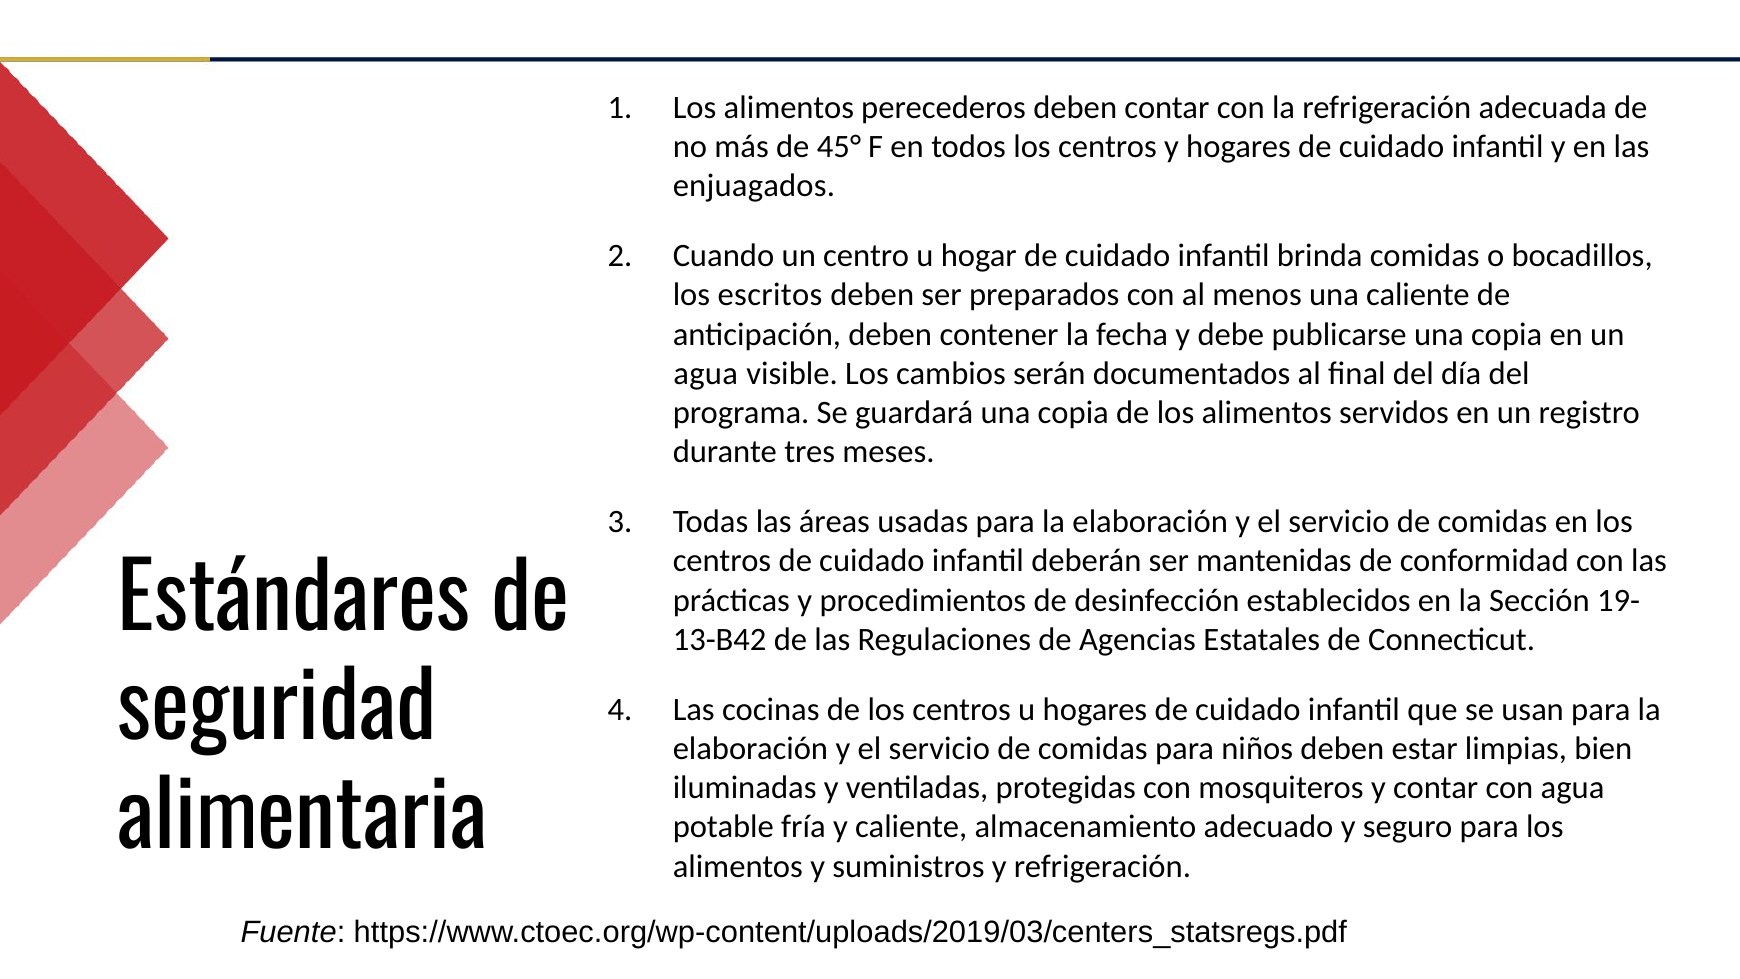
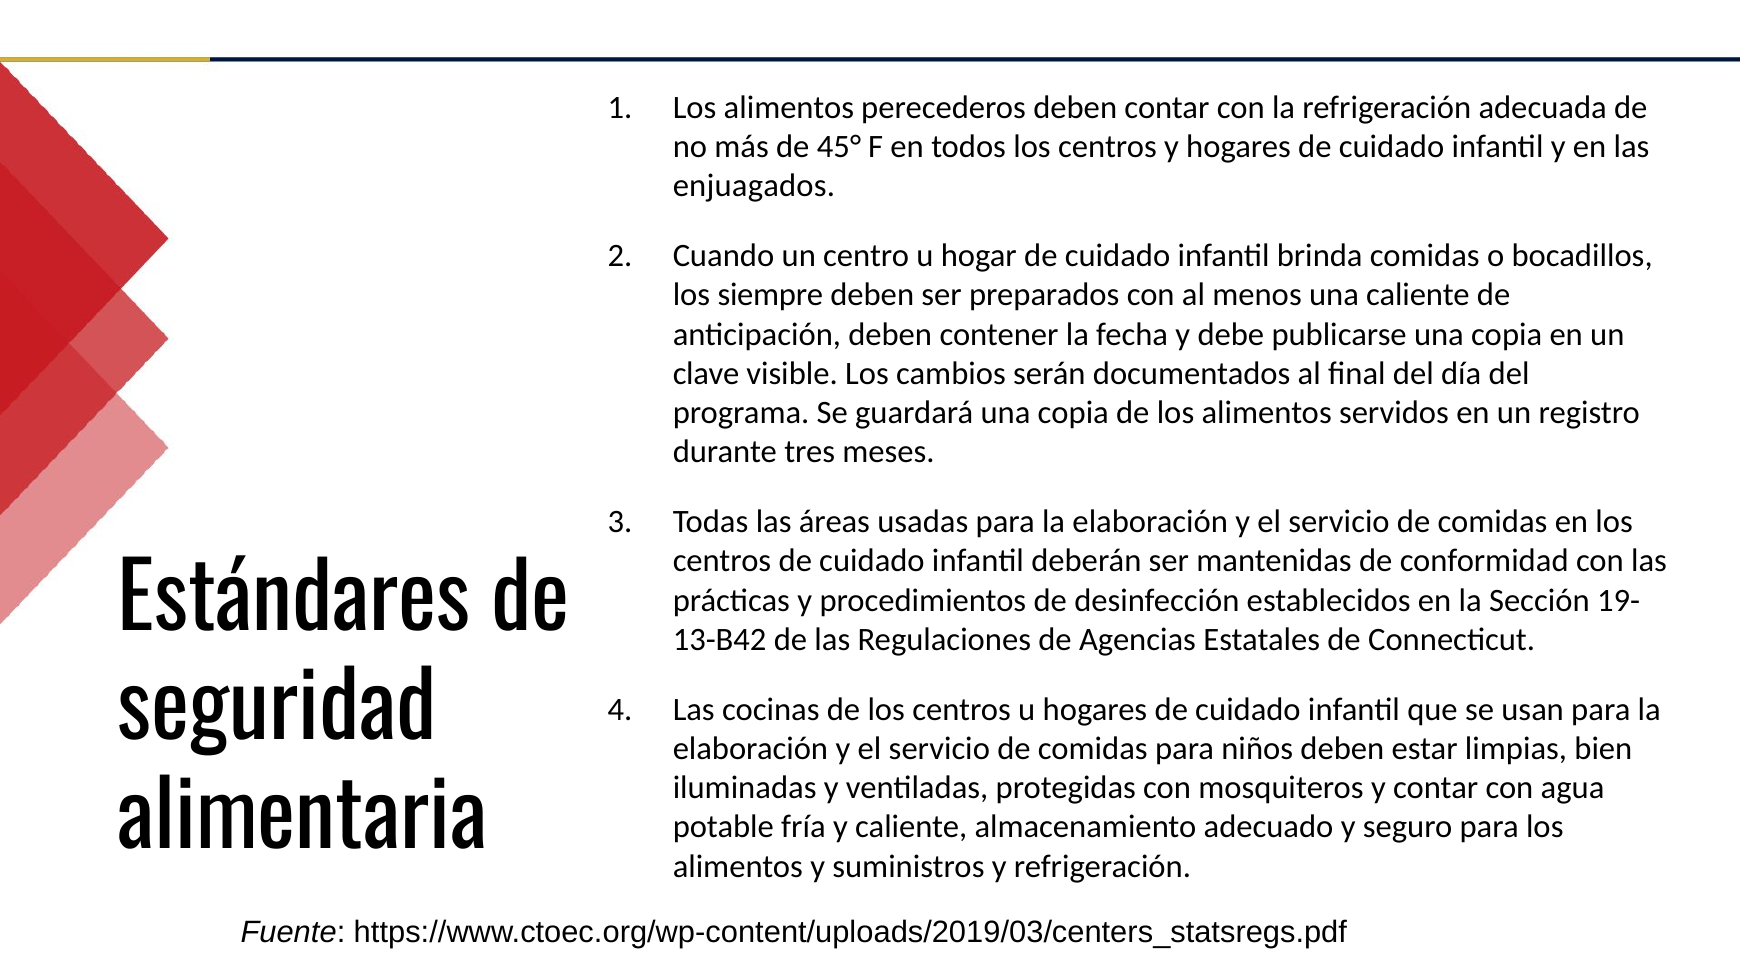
escritos: escritos -> siempre
agua at (706, 373): agua -> clave
